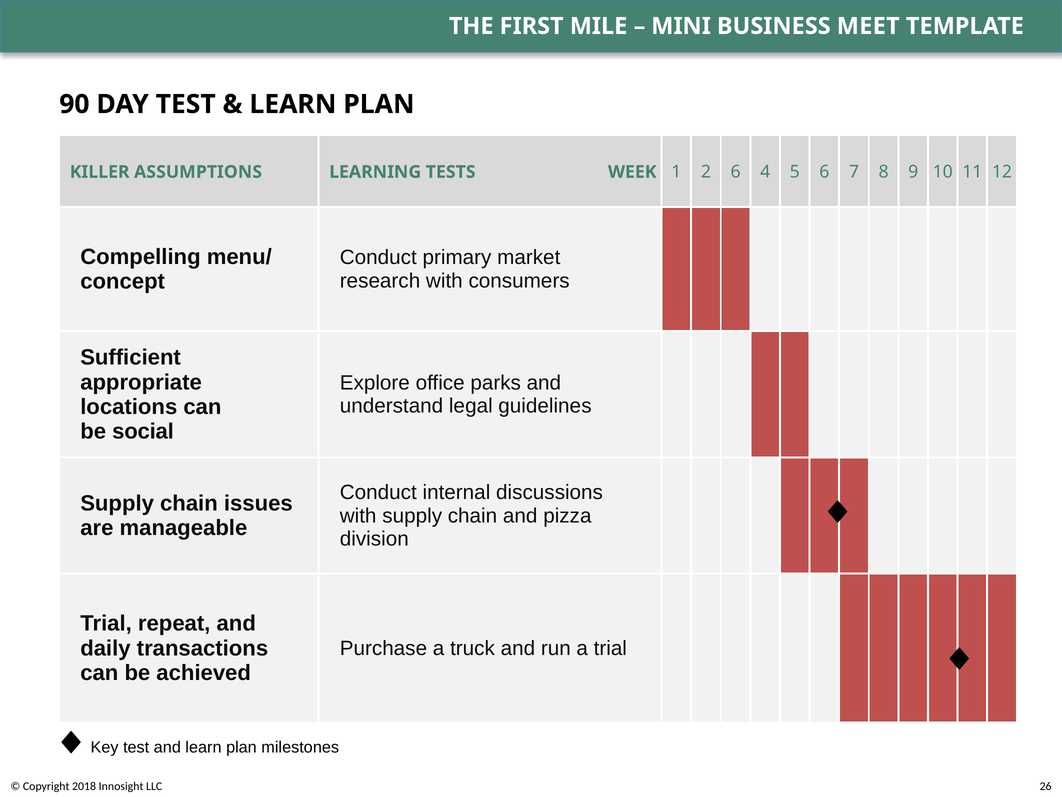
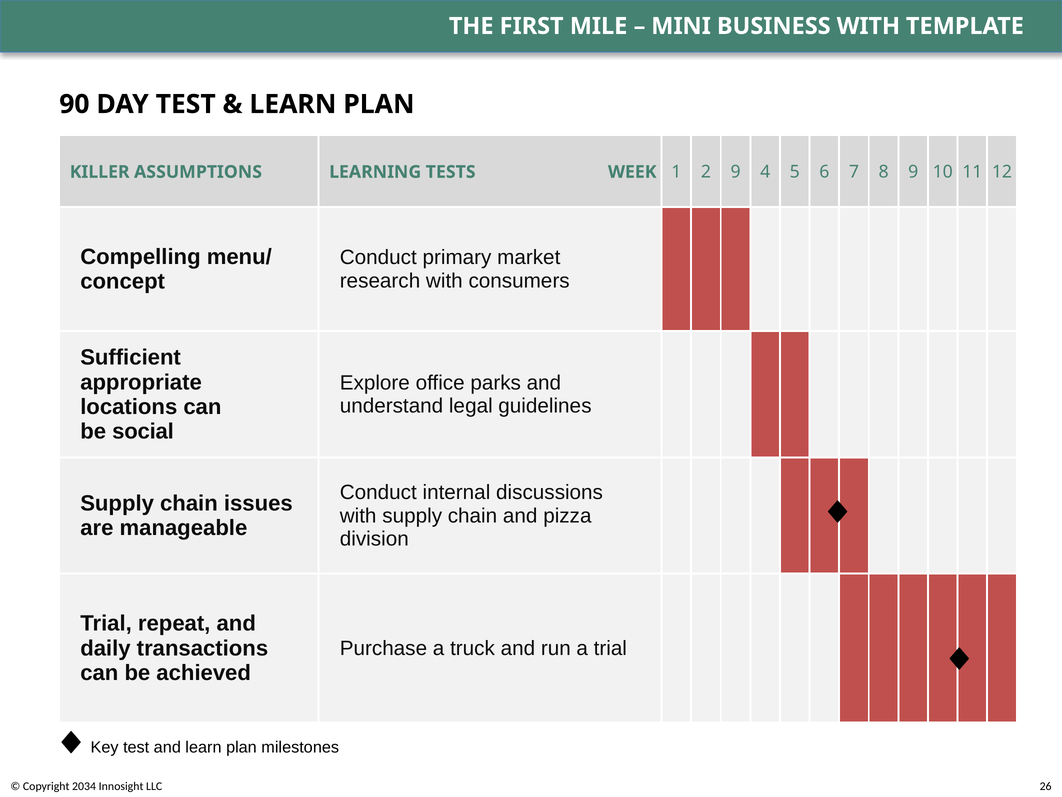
BUSINESS MEET: MEET -> WITH
2 6: 6 -> 9
2018: 2018 -> 2034
